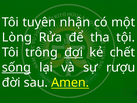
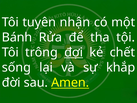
Lòng: Lòng -> Bánh
sống underline: present -> none
rượu: rượu -> khắp
